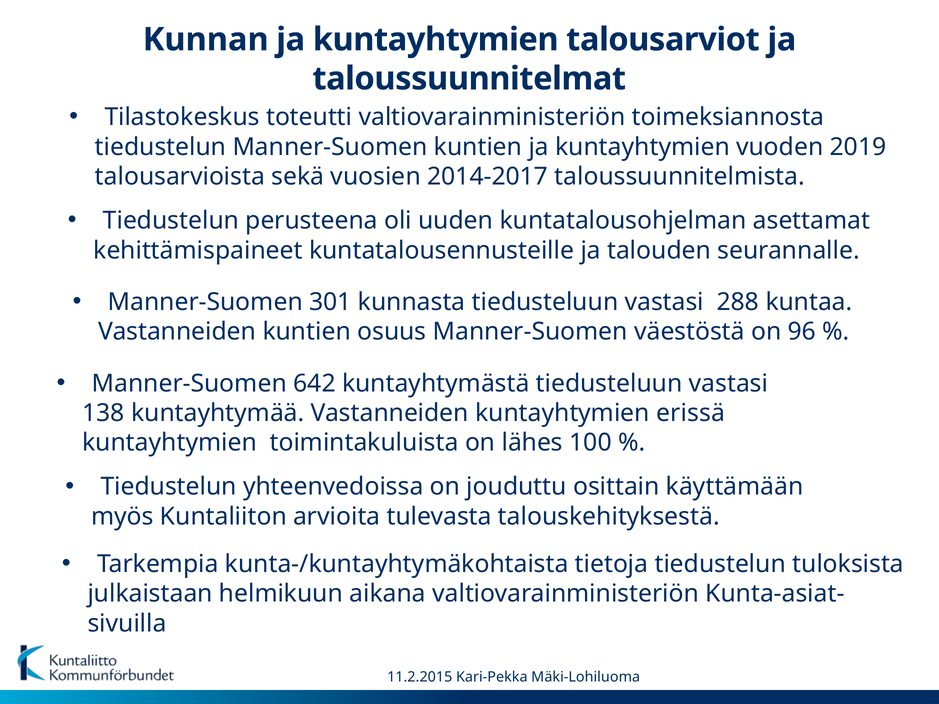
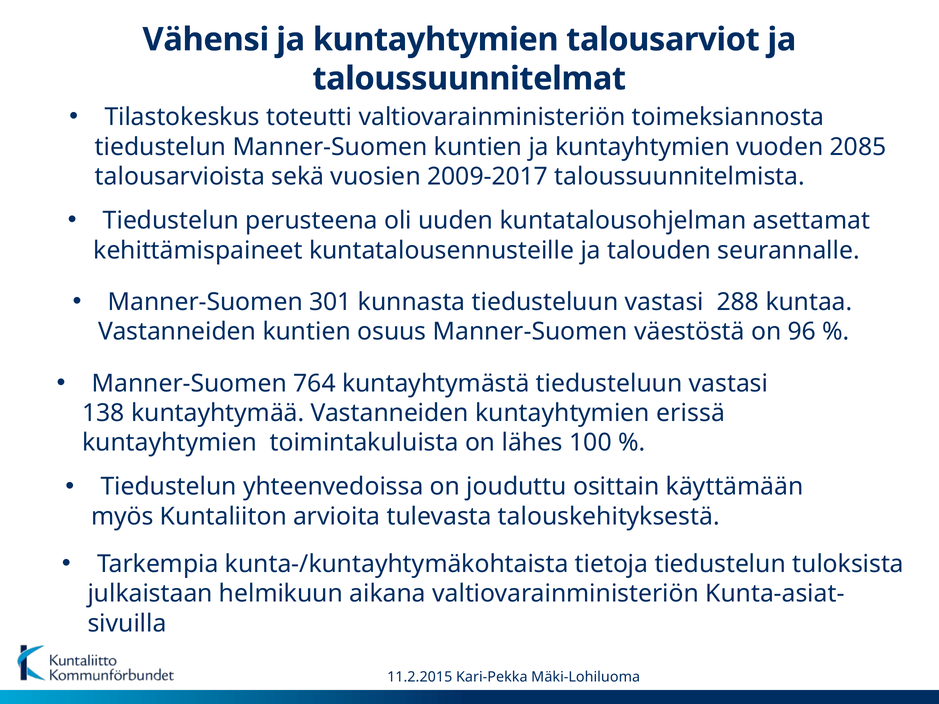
Kunnan: Kunnan -> Vähensi
2019: 2019 -> 2085
2014-2017: 2014-2017 -> 2009-2017
642: 642 -> 764
